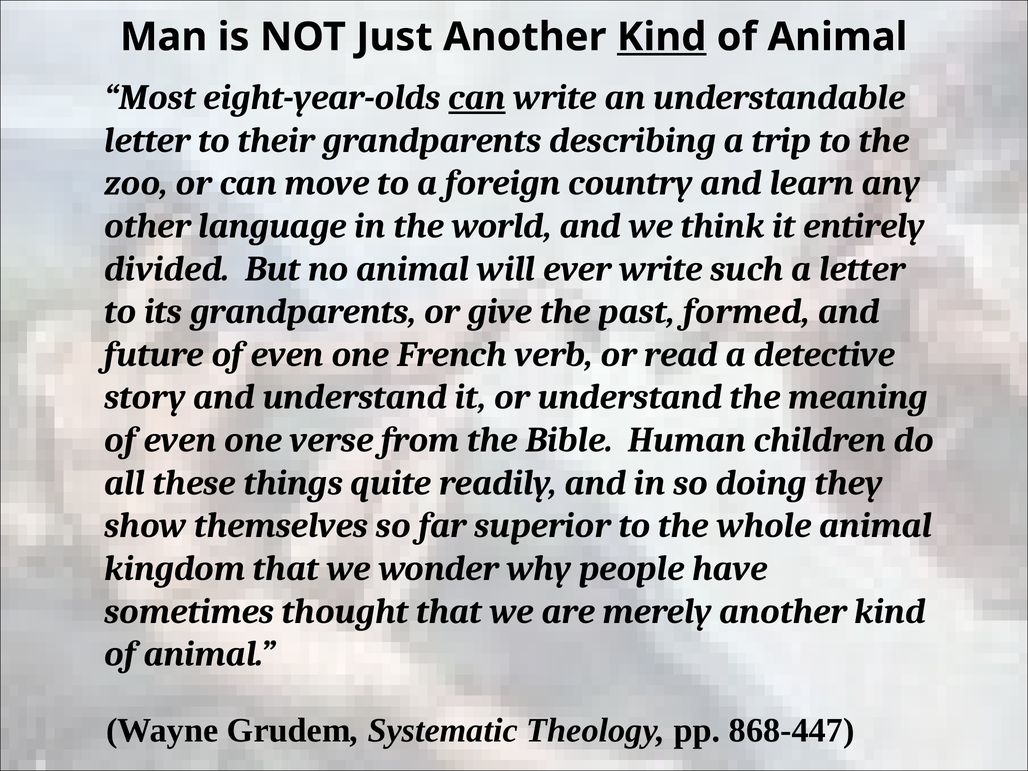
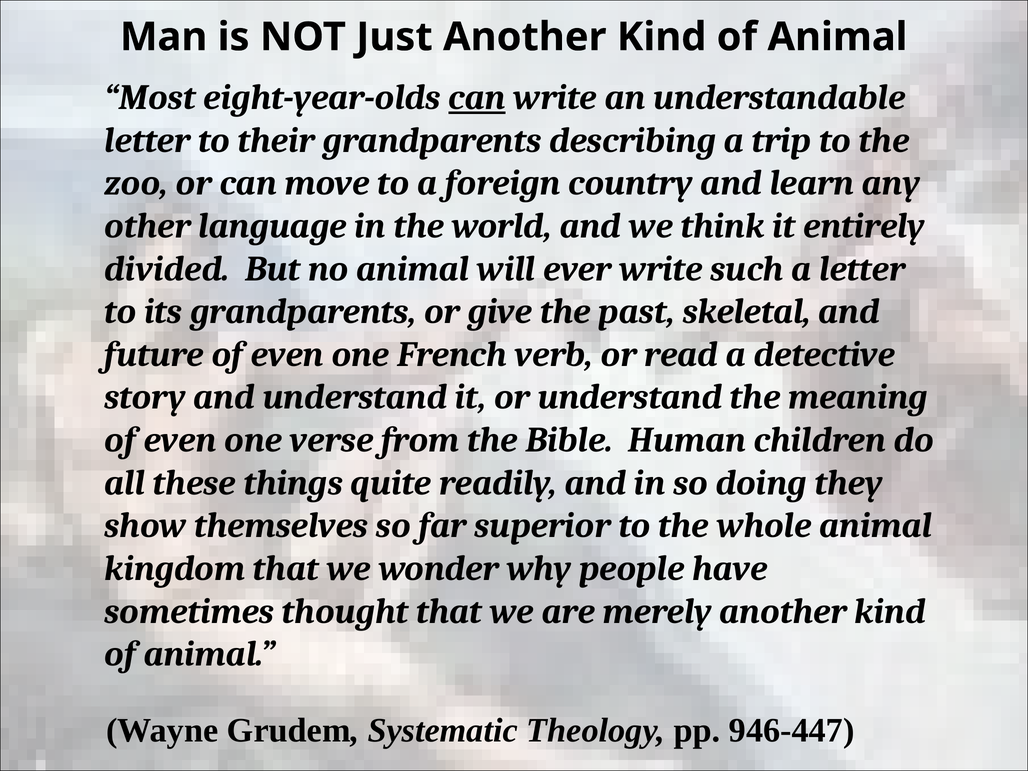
Kind at (662, 37) underline: present -> none
formed: formed -> skeletal
868-447: 868-447 -> 946-447
